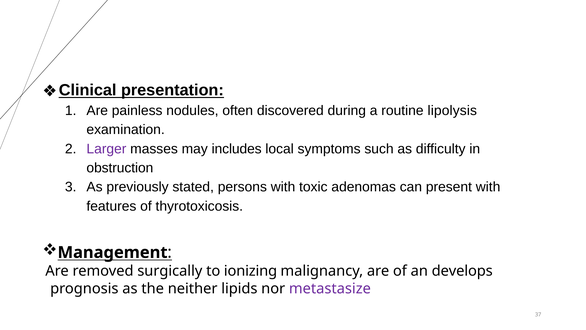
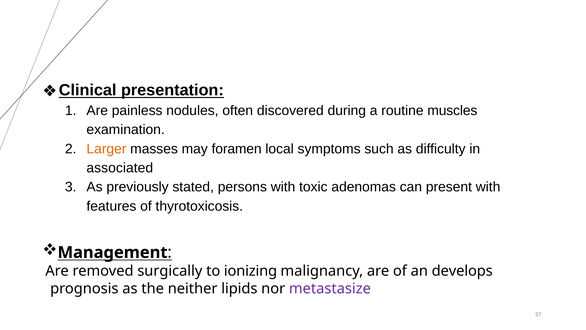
lipolysis: lipolysis -> muscles
Larger colour: purple -> orange
includes: includes -> foramen
obstruction: obstruction -> associated
